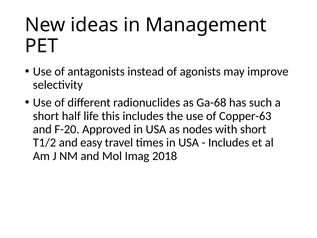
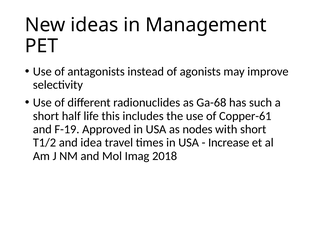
Copper-63: Copper-63 -> Copper-61
F-20: F-20 -> F-19
easy: easy -> idea
Includes at (229, 142): Includes -> Increase
